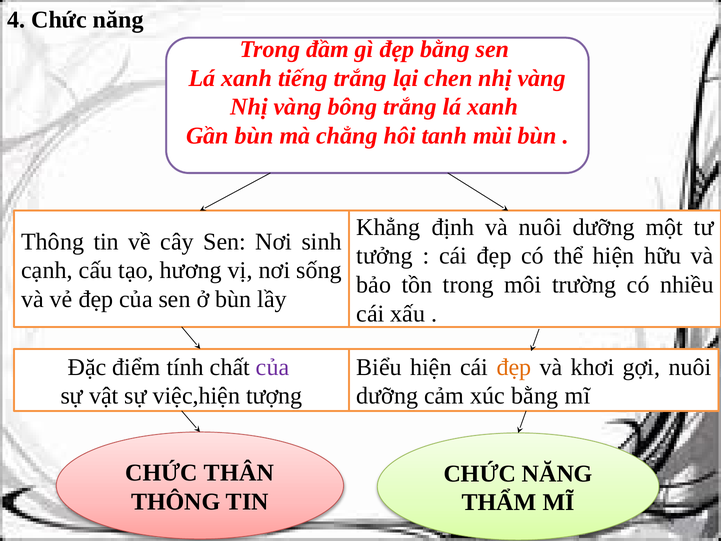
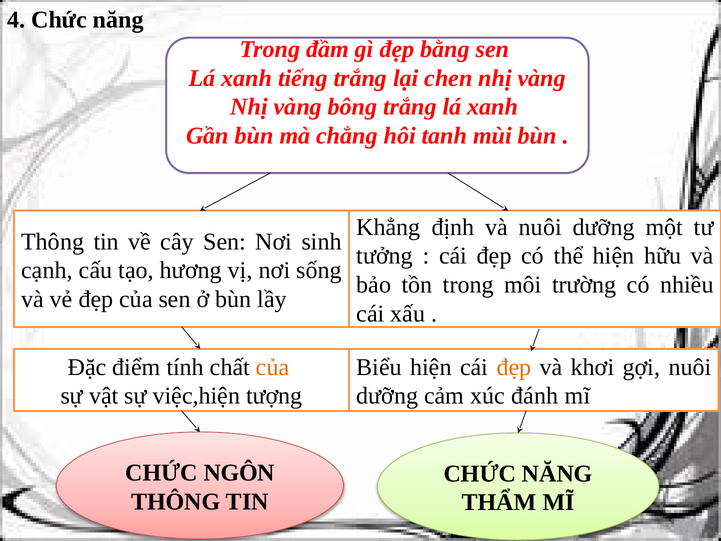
của at (273, 367) colour: purple -> orange
xúc bằng: bằng -> đánh
THÂN: THÂN -> NGÔN
